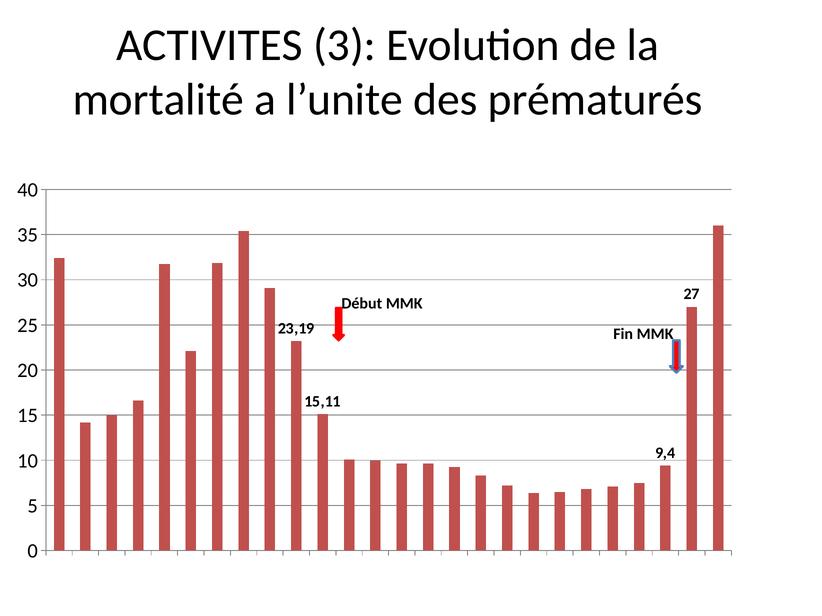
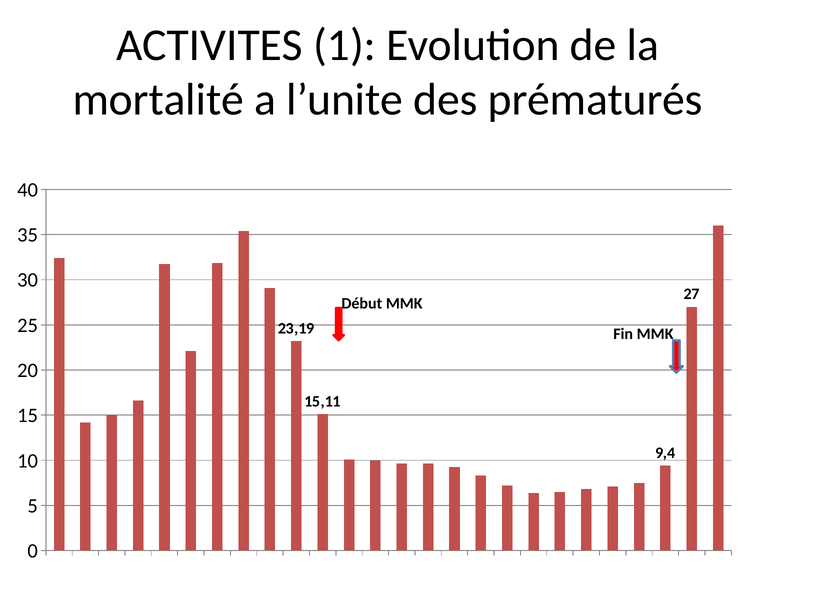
3: 3 -> 1
